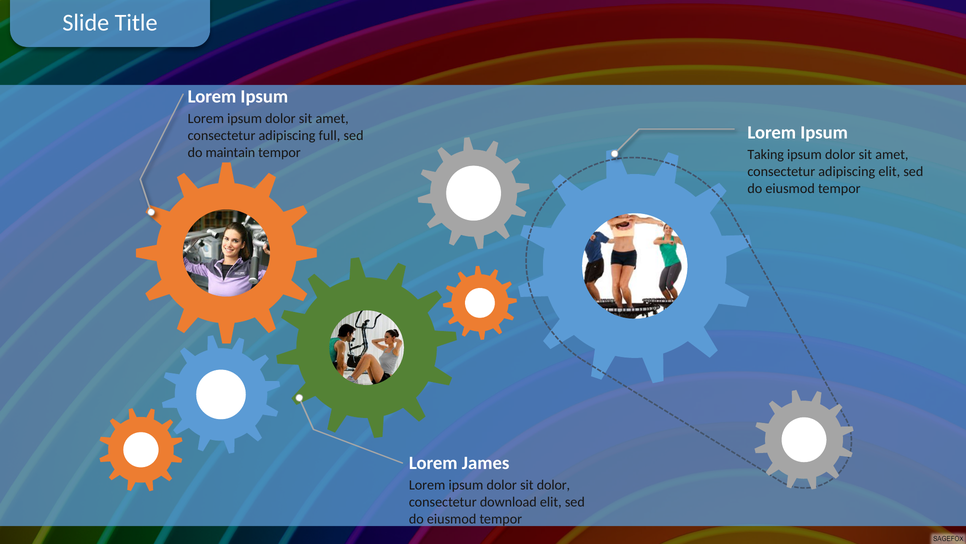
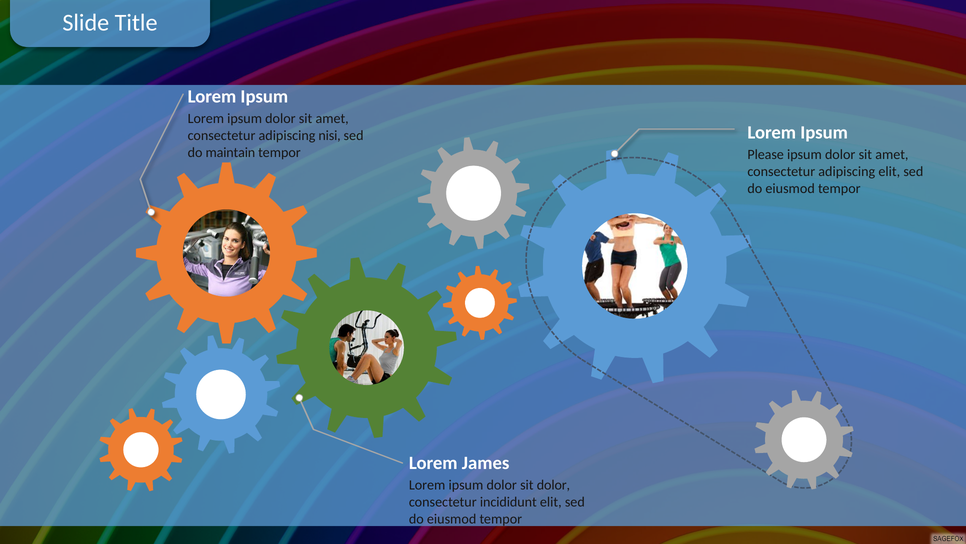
full: full -> nisi
Taking: Taking -> Please
download: download -> incididunt
